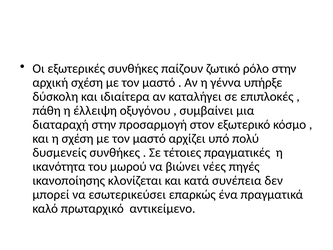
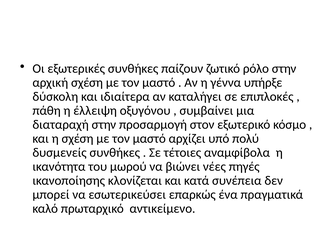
πραγματικές: πραγματικές -> αναμφίβολα
